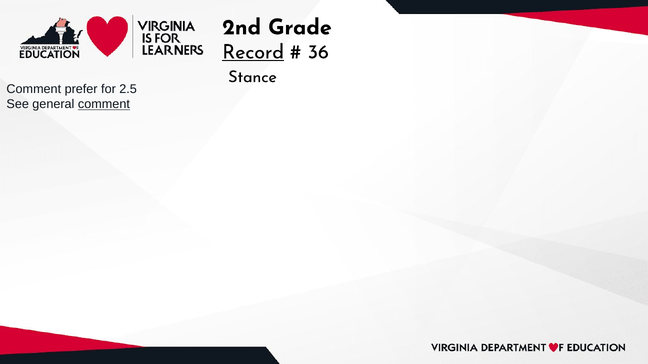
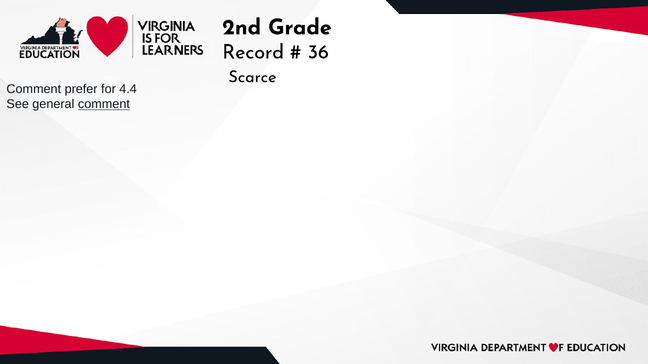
Record underline: present -> none
Stance: Stance -> Scarce
2.5: 2.5 -> 4.4
